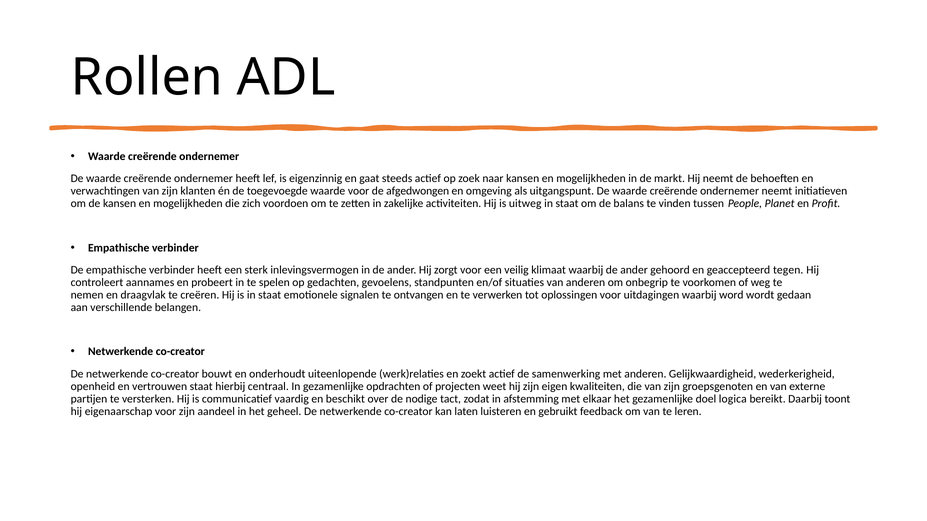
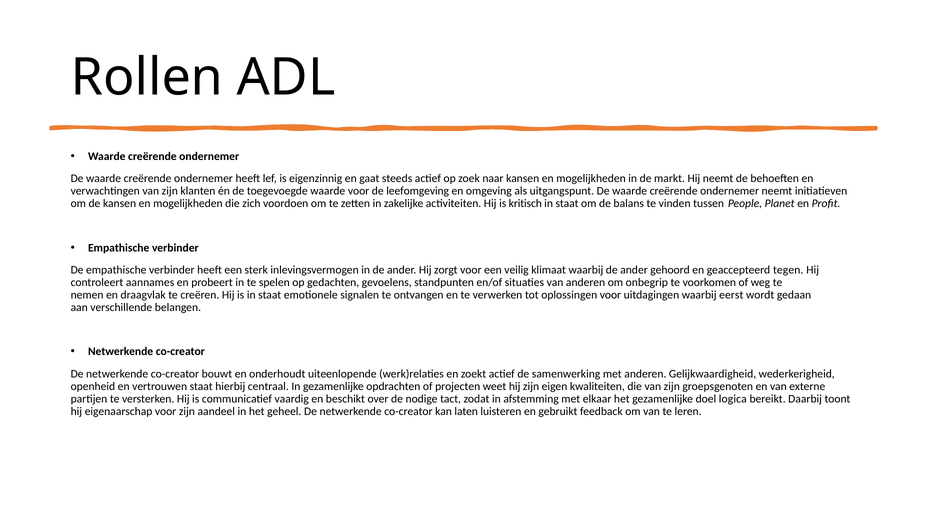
afgedwongen: afgedwongen -> leefomgeving
uitweg: uitweg -> kritisch
word: word -> eerst
